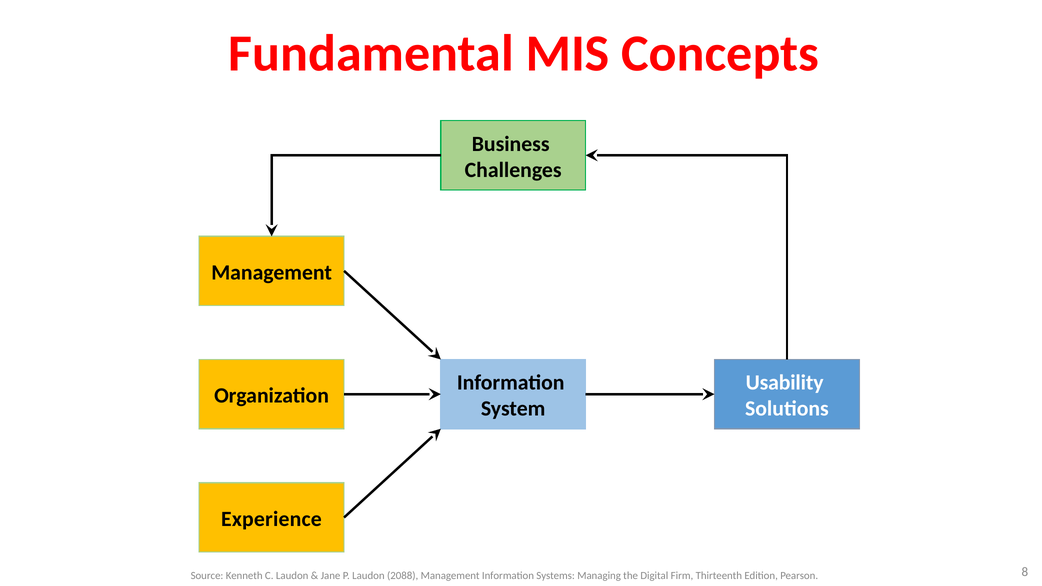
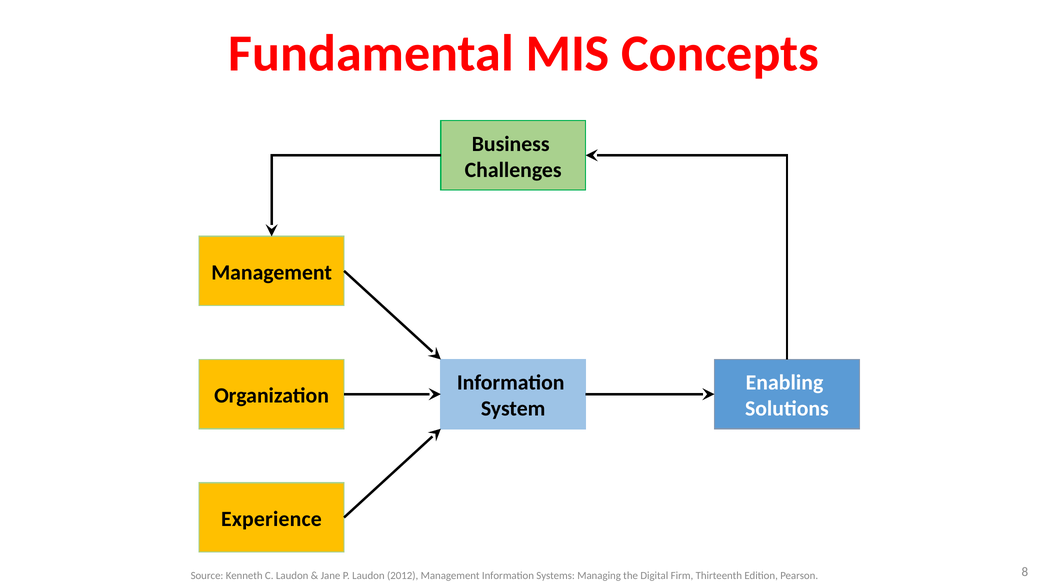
Usability: Usability -> Enabling
2088: 2088 -> 2012
